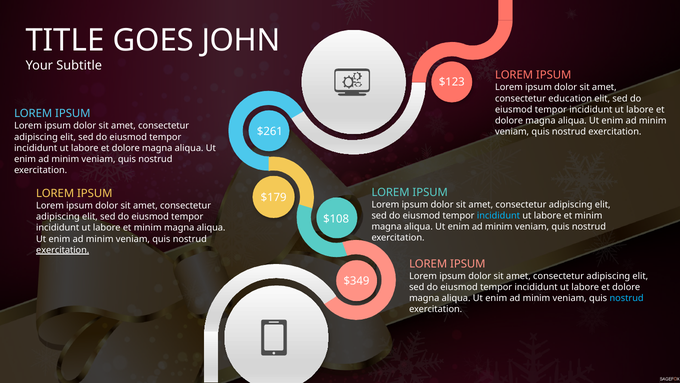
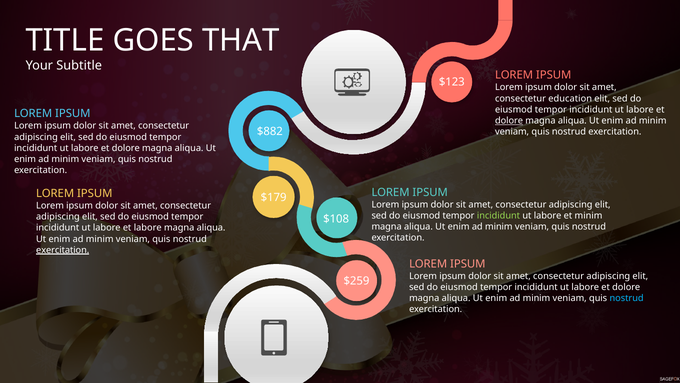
JOHN: JOHN -> THAT
dolore at (509, 120) underline: none -> present
$261: $261 -> $882
incididunt at (498, 215) colour: light blue -> light green
minim at (148, 228): minim -> labore
$349: $349 -> $259
